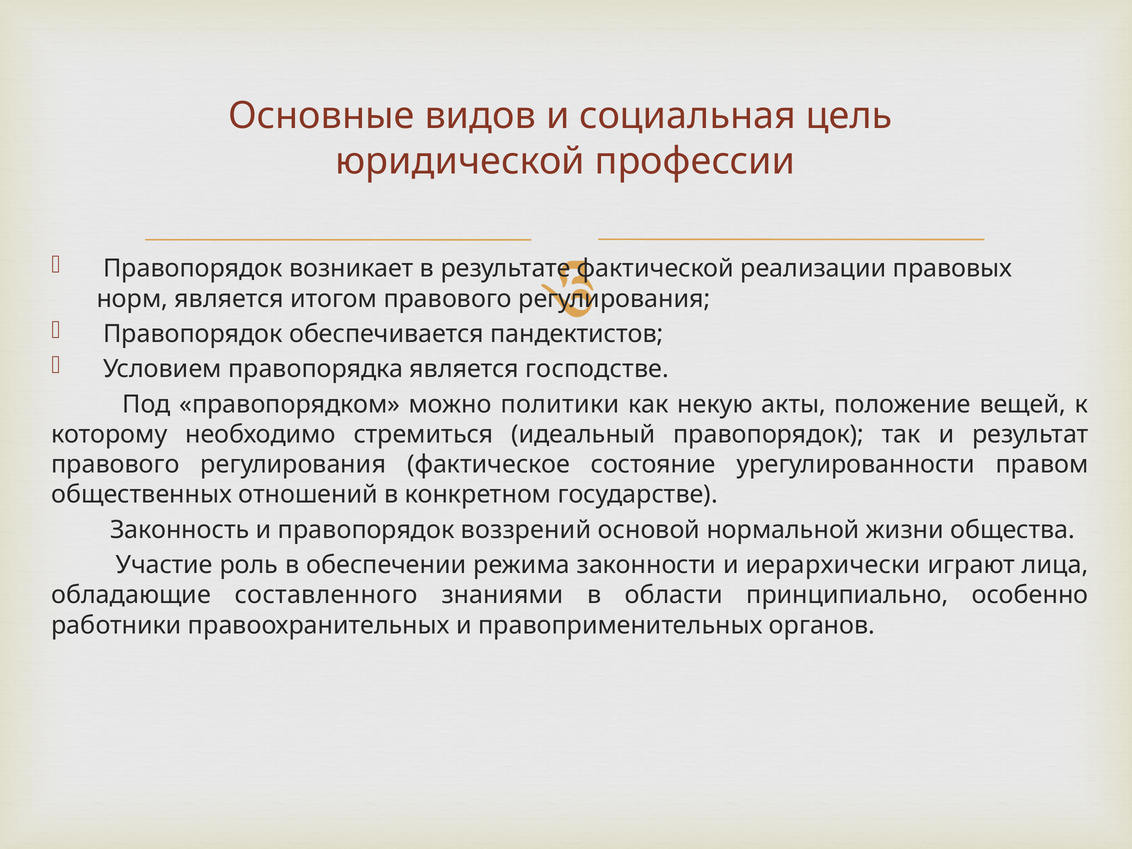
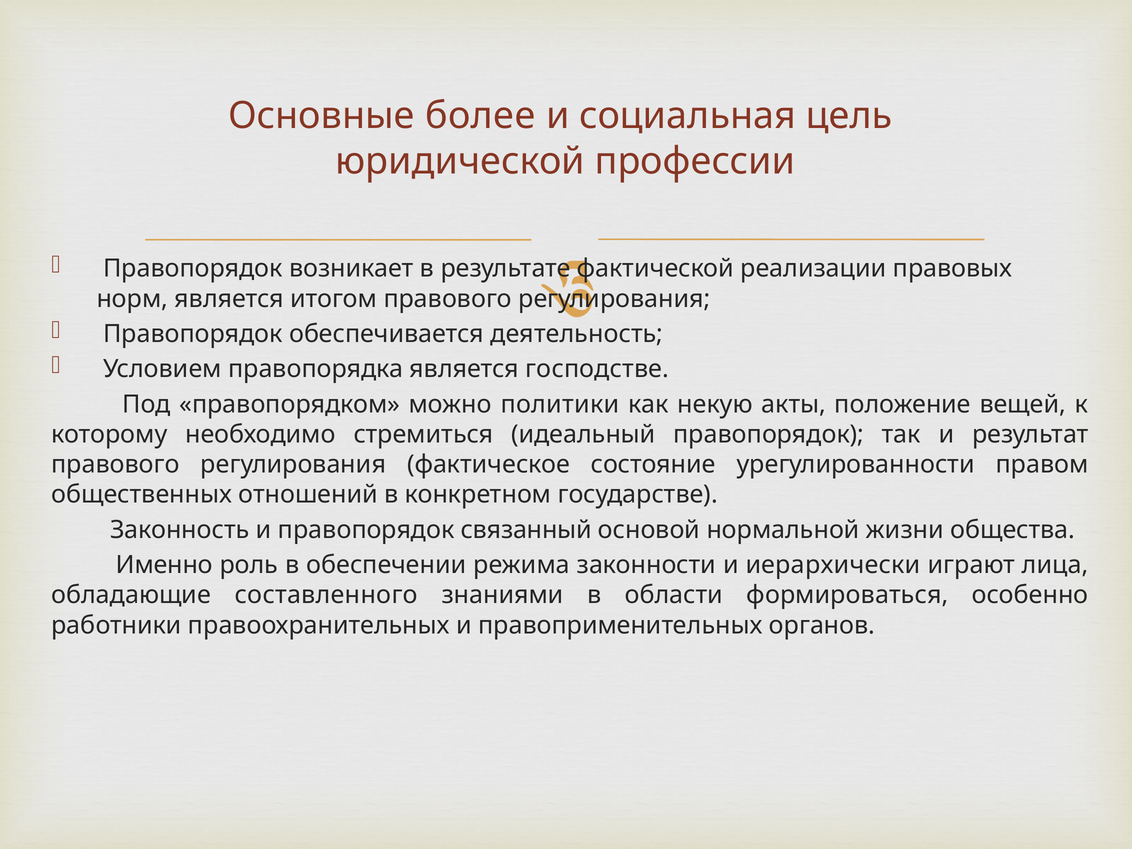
видов: видов -> более
пандектистов: пандектистов -> деятельность
воззрений: воззрений -> связанный
Участие: Участие -> Именно
принципиально: принципиально -> формироваться
